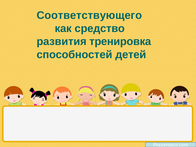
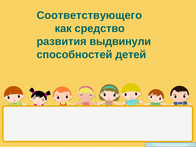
тренировка: тренировка -> выдвинули
